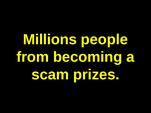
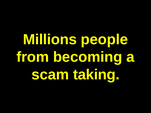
prizes: prizes -> taking
